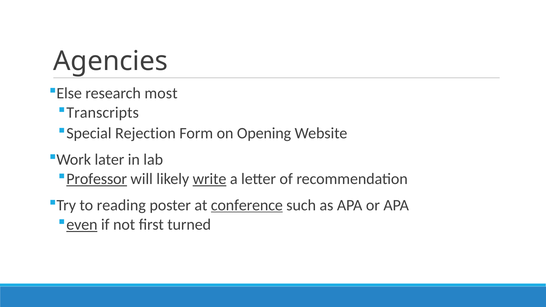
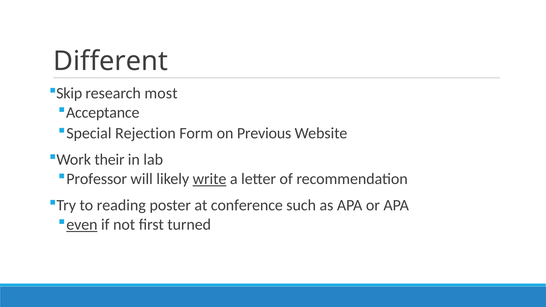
Agencies: Agencies -> Different
Else: Else -> Skip
Transcripts: Transcripts -> Acceptance
Opening: Opening -> Previous
later: later -> their
Professor underline: present -> none
conference underline: present -> none
